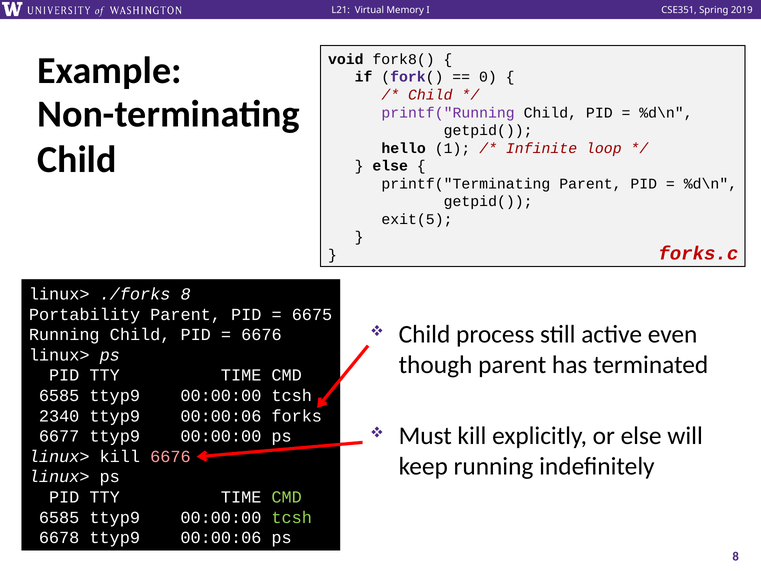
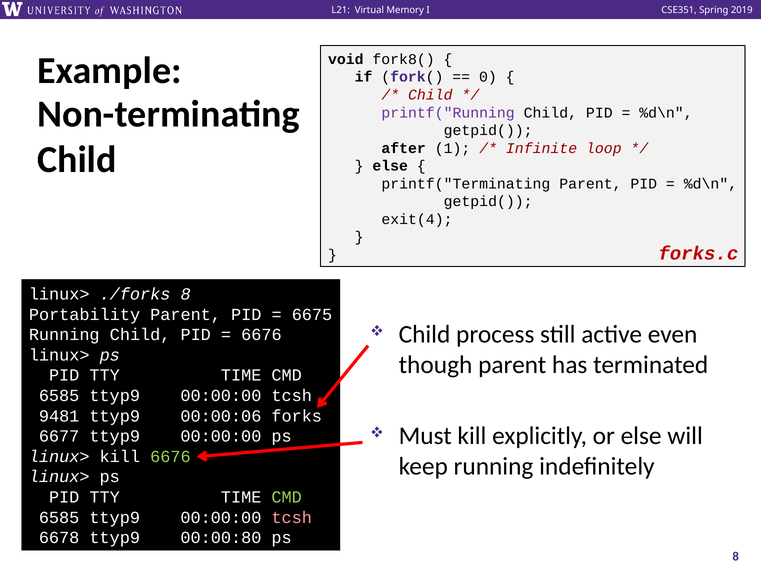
hello: hello -> after
exit(5: exit(5 -> exit(4
2340: 2340 -> 9481
6676 at (170, 456) colour: pink -> light green
tcsh at (292, 517) colour: light green -> pink
6678 ttyp9 00:00:06: 00:00:06 -> 00:00:80
